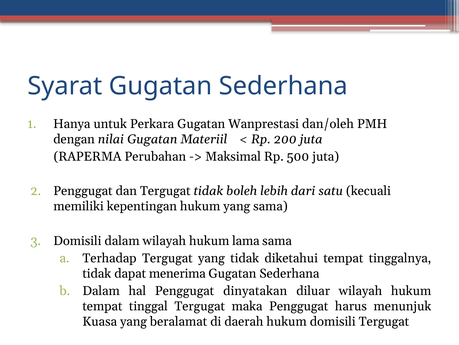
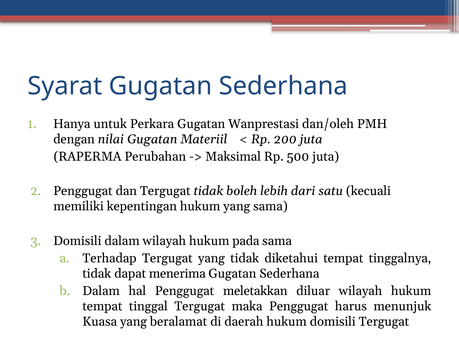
lama: lama -> pada
dinyatakan: dinyatakan -> meletakkan
